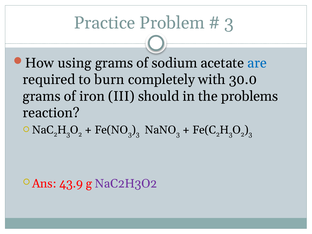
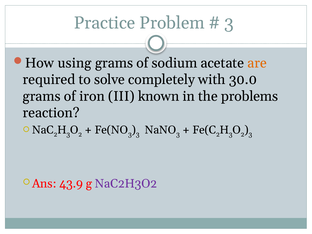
are colour: blue -> orange
burn: burn -> solve
should: should -> known
